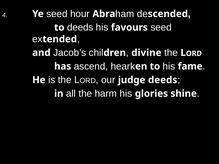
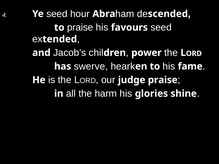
to deeds: deeds -> praise
divine: divine -> power
ascend: ascend -> swerve
judge deeds: deeds -> praise
